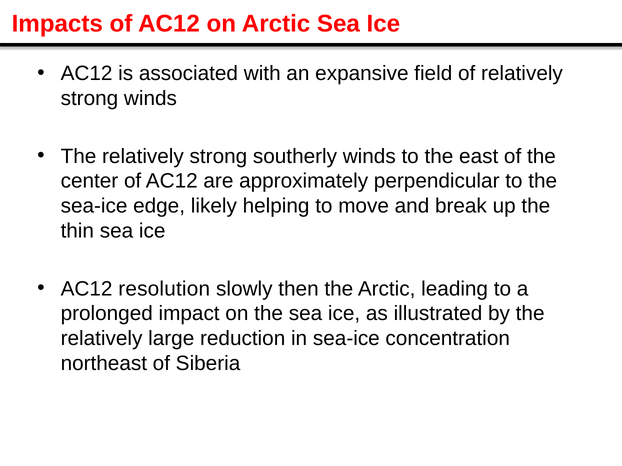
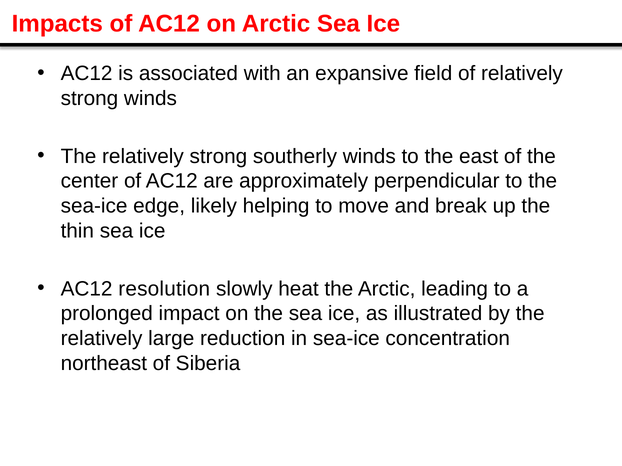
then: then -> heat
